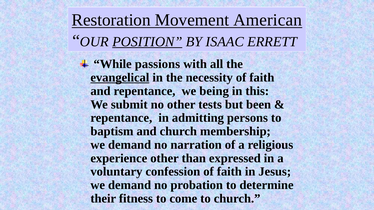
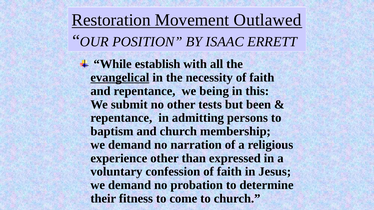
American: American -> Outlawed
POSITION underline: present -> none
passions: passions -> establish
